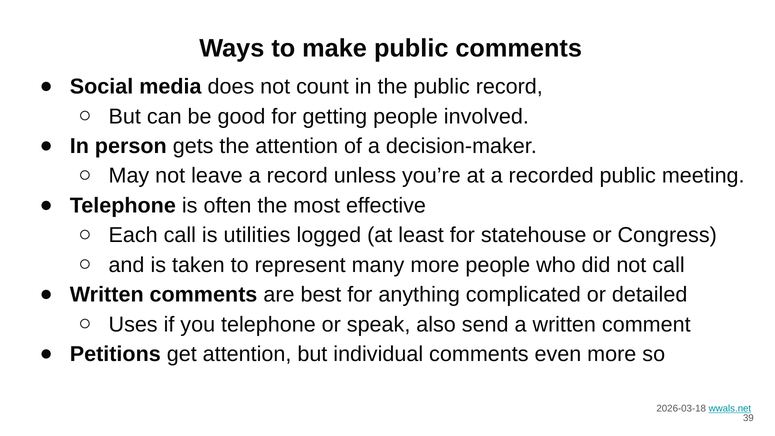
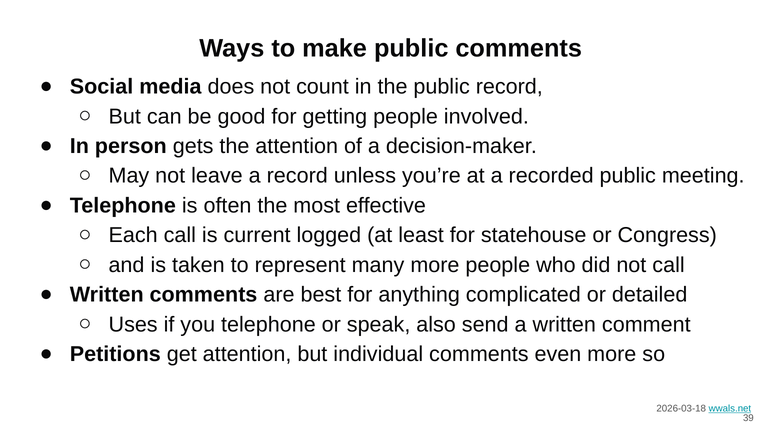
utilities: utilities -> current
